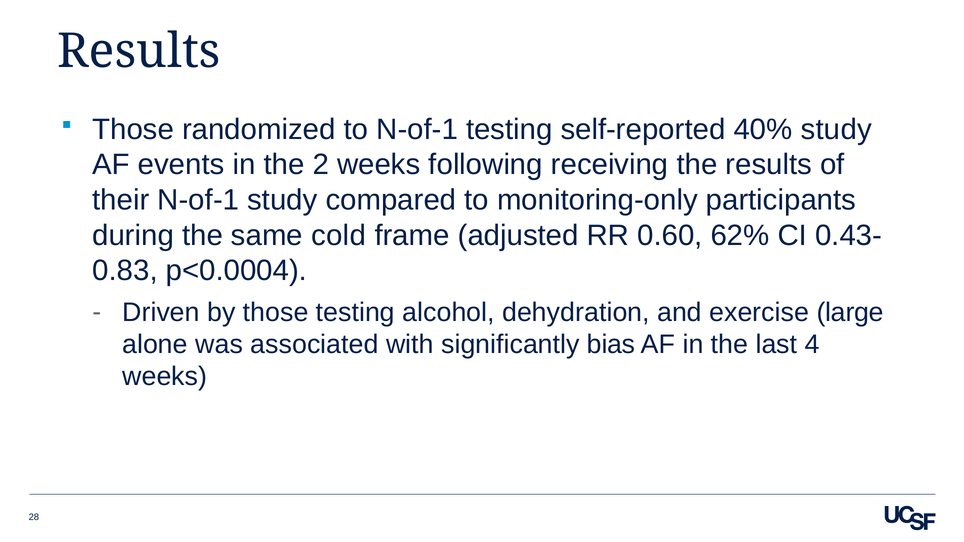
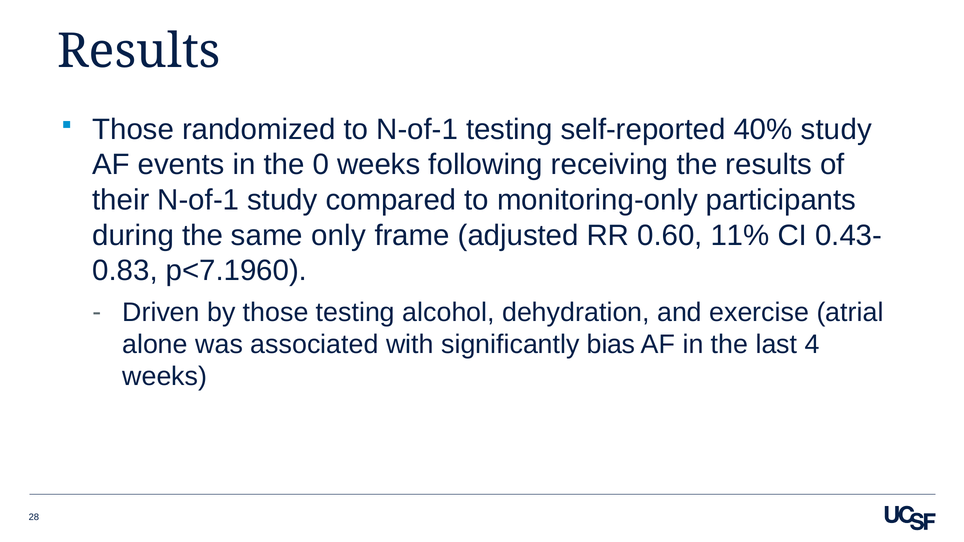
2: 2 -> 0
cold: cold -> only
62%: 62% -> 11%
p<0.0004: p<0.0004 -> p<7.1960
large: large -> atrial
